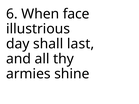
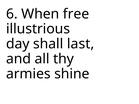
face: face -> free
